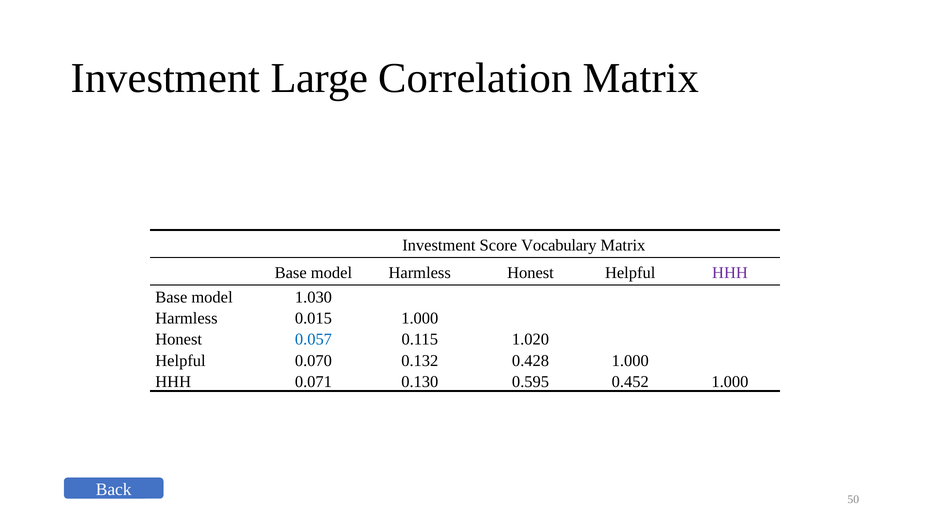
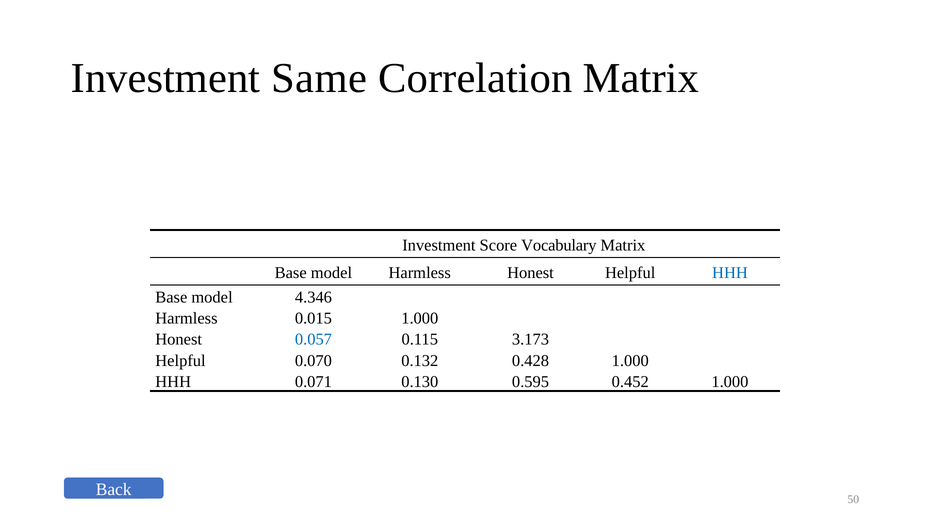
Large: Large -> Same
HHH at (730, 273) colour: purple -> blue
1.030: 1.030 -> 4.346
1.020: 1.020 -> 3.173
